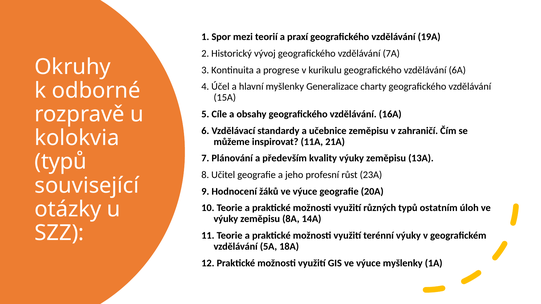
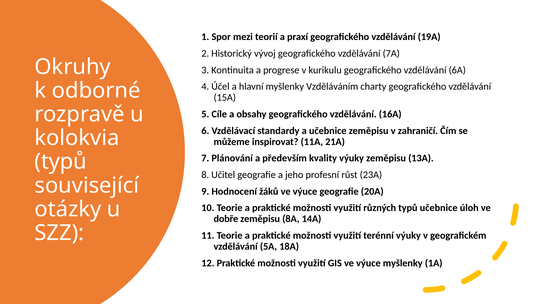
Generalizace: Generalizace -> Vzděláváním
typů ostatním: ostatním -> učebnice
výuky at (226, 219): výuky -> dobře
